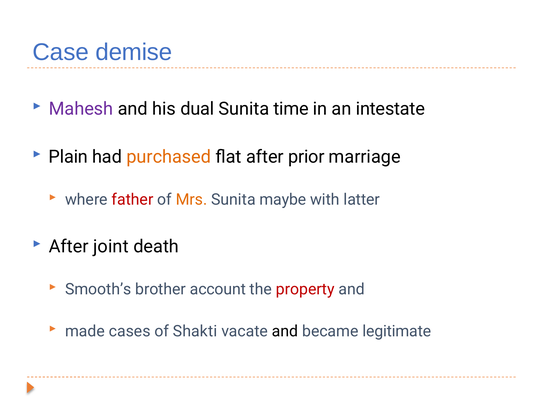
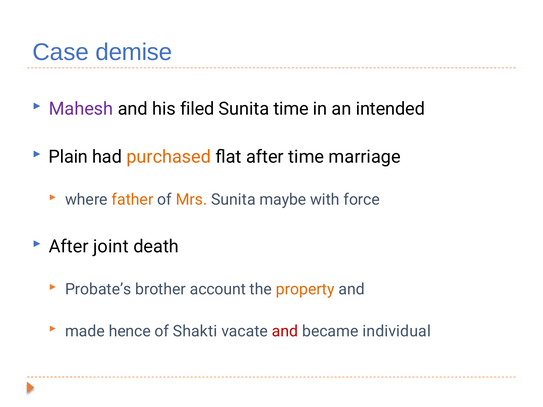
dual: dual -> filed
intestate: intestate -> intended
after prior: prior -> time
father colour: red -> orange
latter: latter -> force
Smooth’s: Smooth’s -> Probate’s
property colour: red -> orange
cases: cases -> hence
and at (285, 331) colour: black -> red
legitimate: legitimate -> individual
